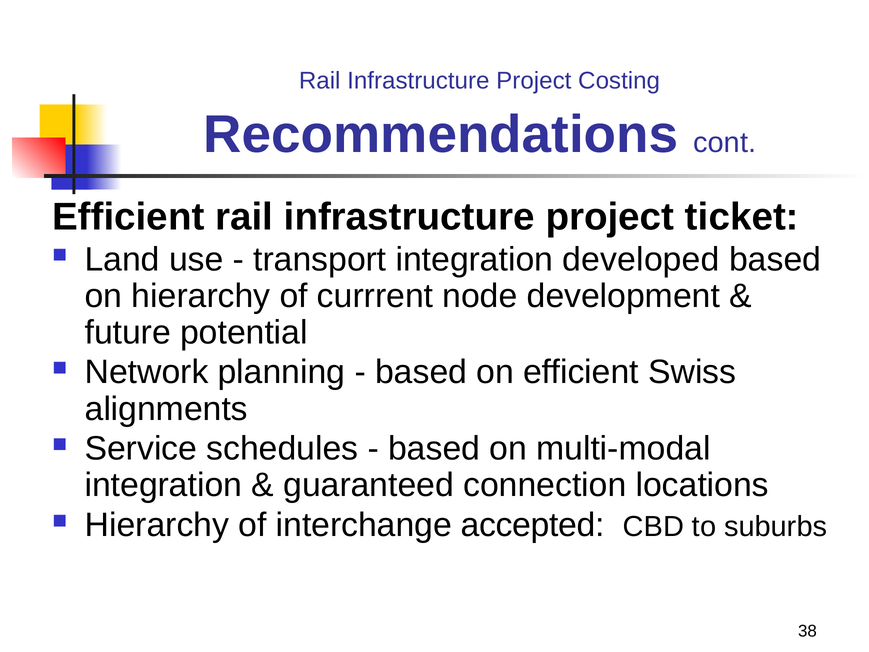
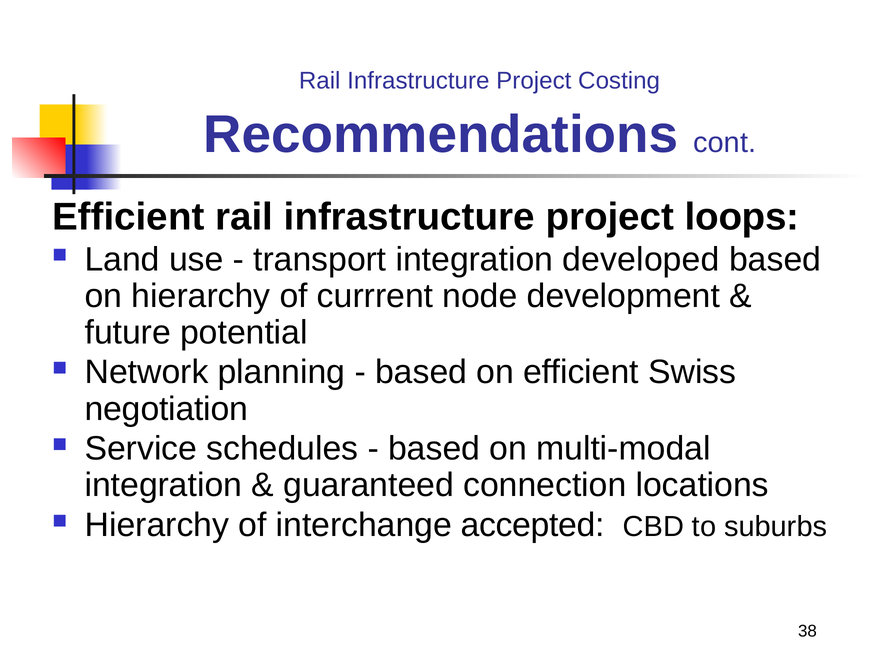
ticket: ticket -> loops
alignments: alignments -> negotiation
